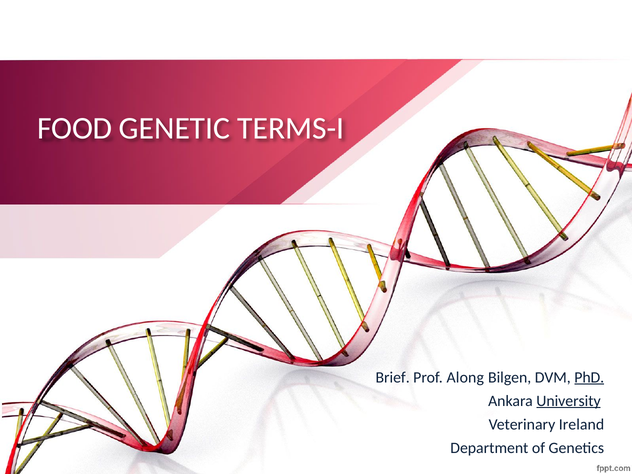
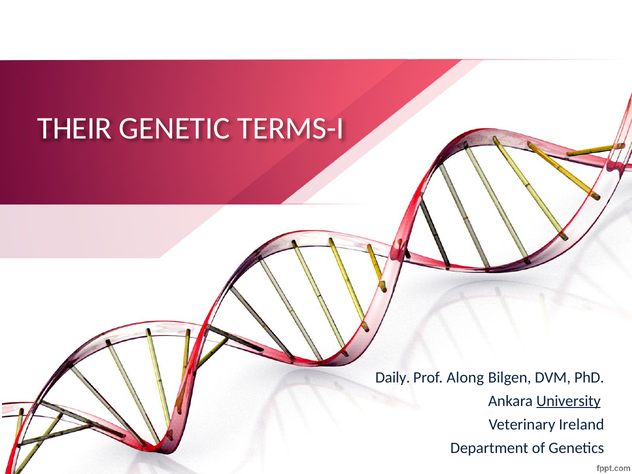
FOOD: FOOD -> THEIR
Brief: Brief -> Daily
PhD underline: present -> none
